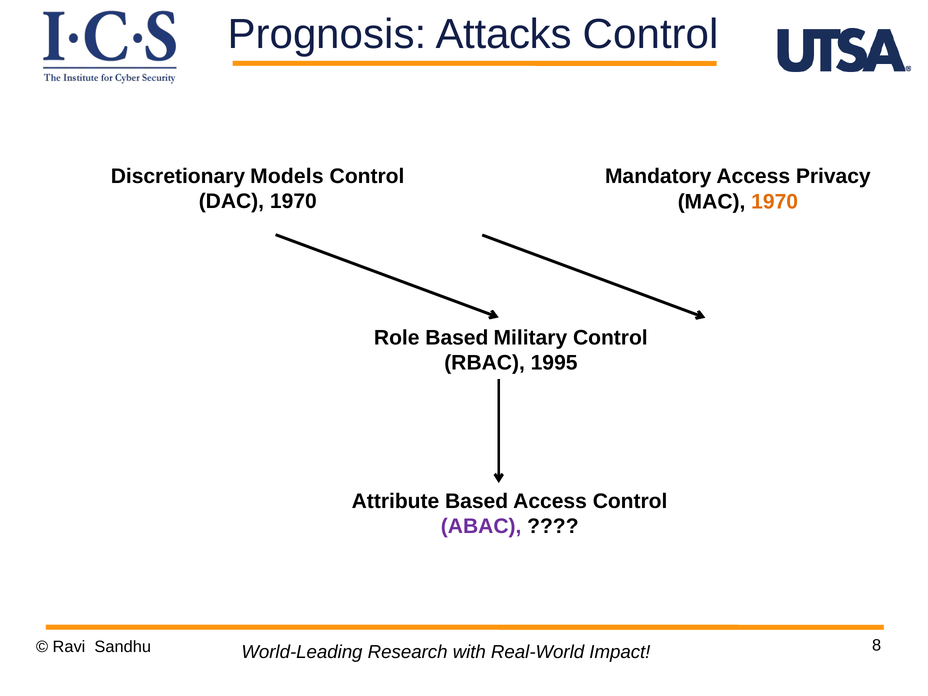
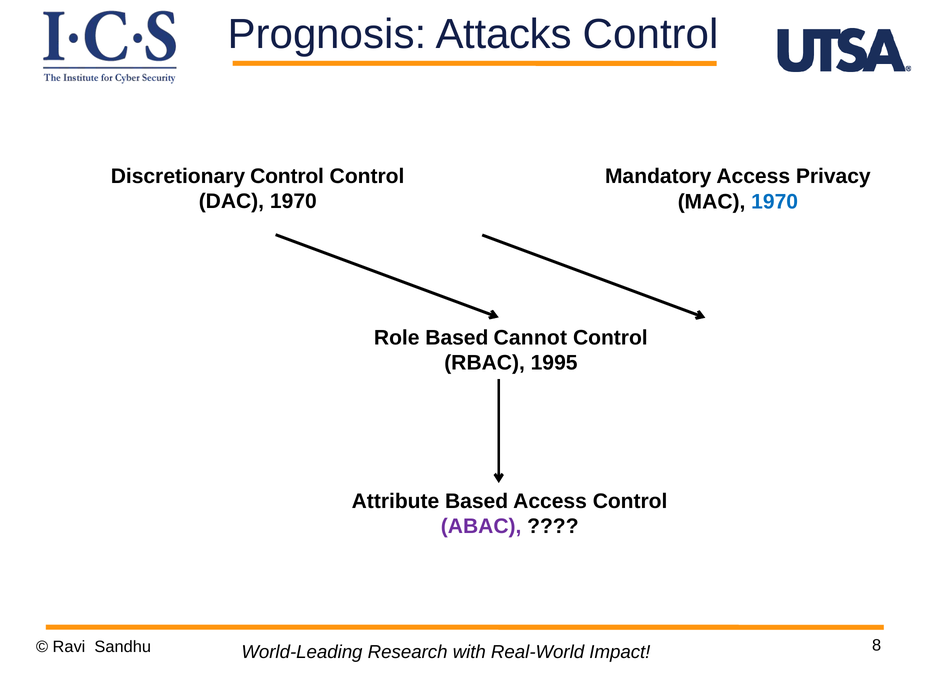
Discretionary Models: Models -> Control
1970 at (775, 202) colour: orange -> blue
Military: Military -> Cannot
